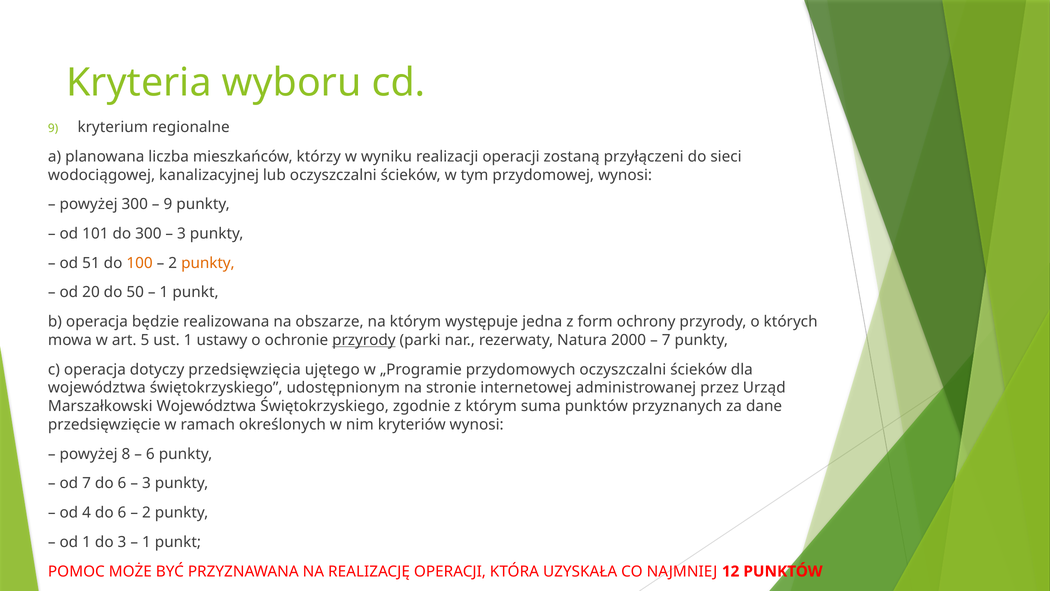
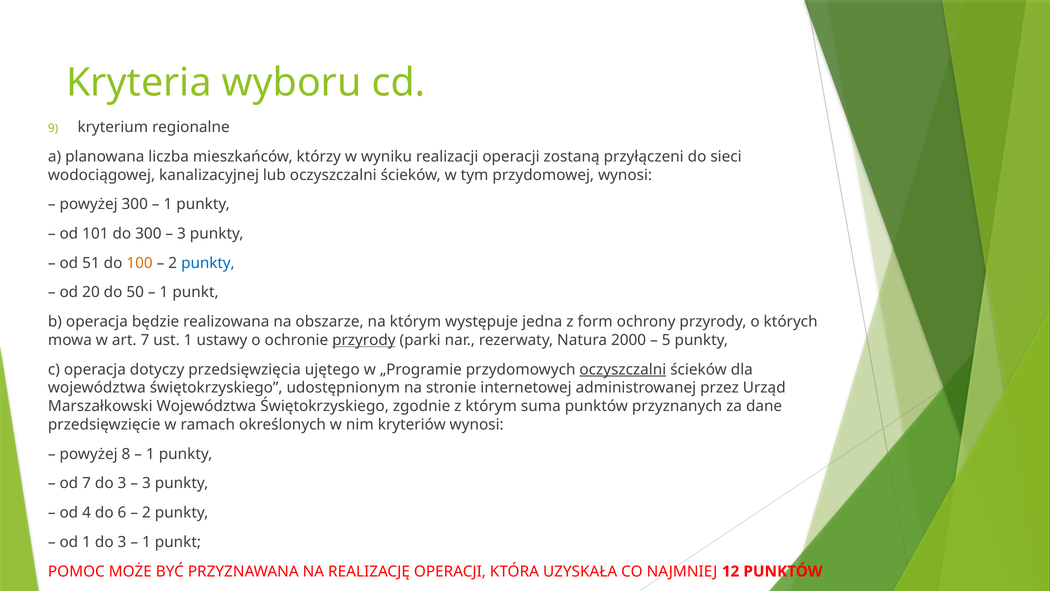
9 at (168, 204): 9 -> 1
punkty at (208, 263) colour: orange -> blue
art 5: 5 -> 7
7 at (666, 340): 7 -> 5
oczyszczalni at (623, 369) underline: none -> present
6 at (150, 454): 6 -> 1
7 do 6: 6 -> 3
